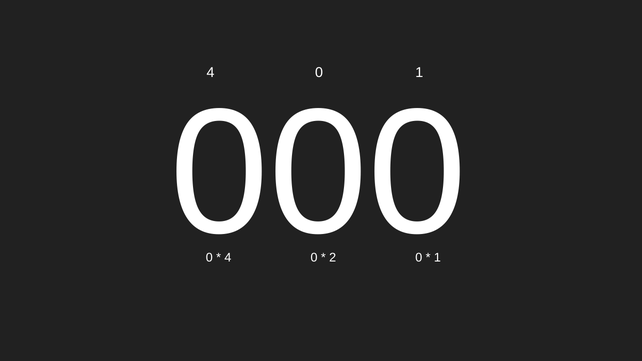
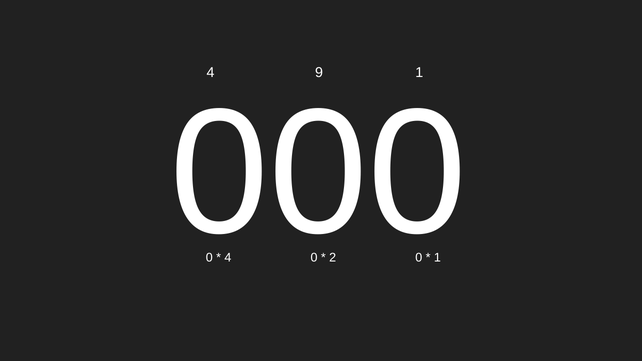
0 at (319, 72): 0 -> 9
